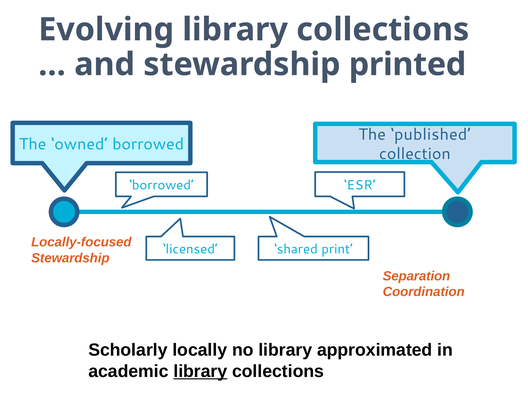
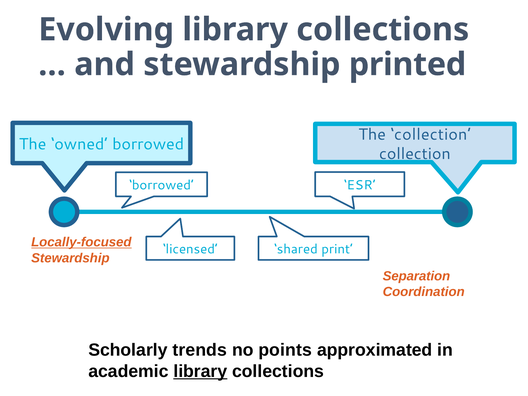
The published: published -> collection
Locally-focused underline: none -> present
locally: locally -> trends
no library: library -> points
